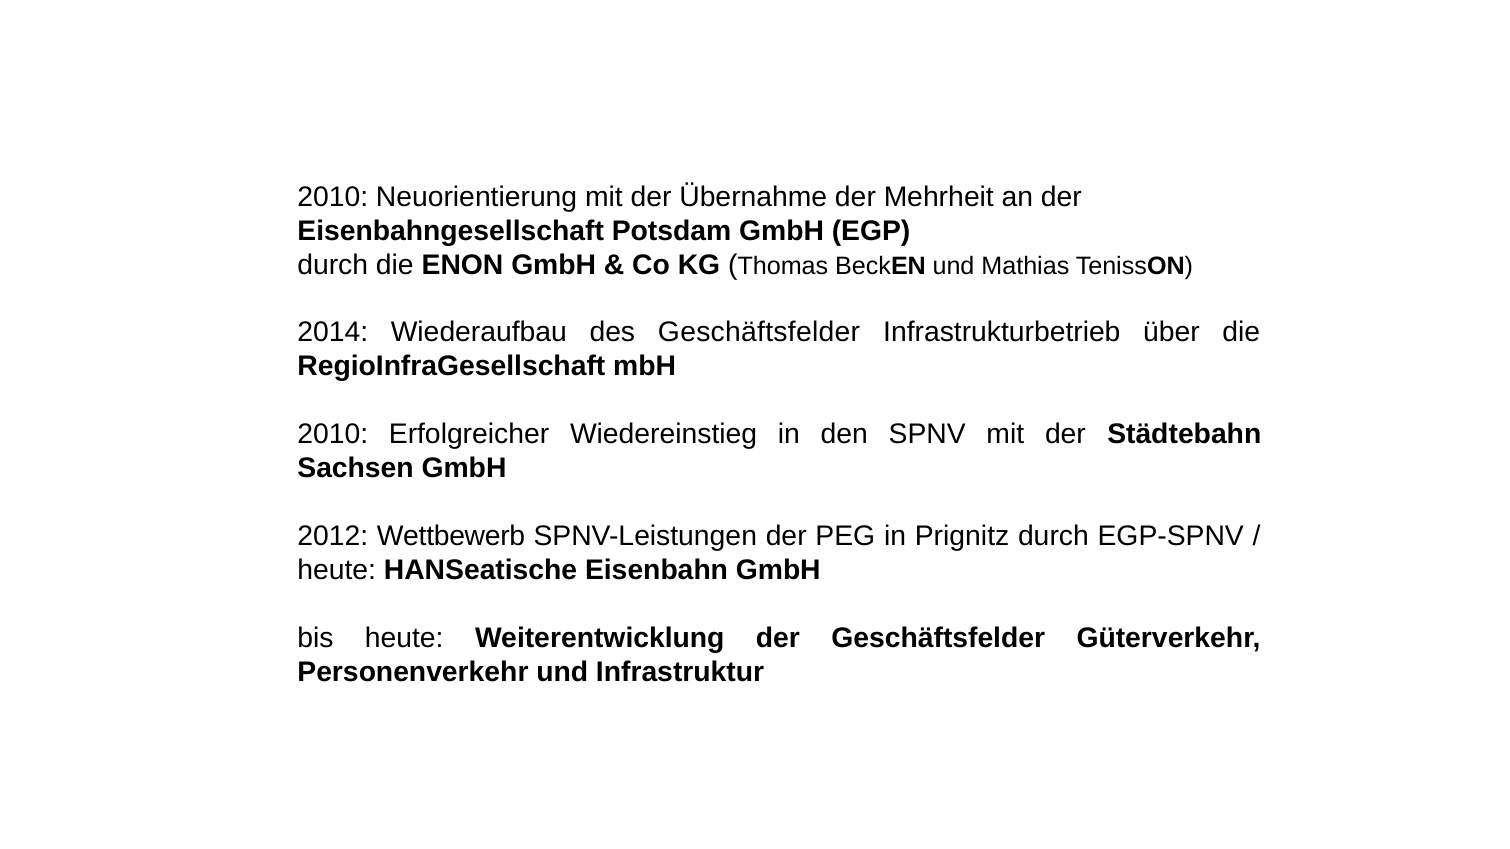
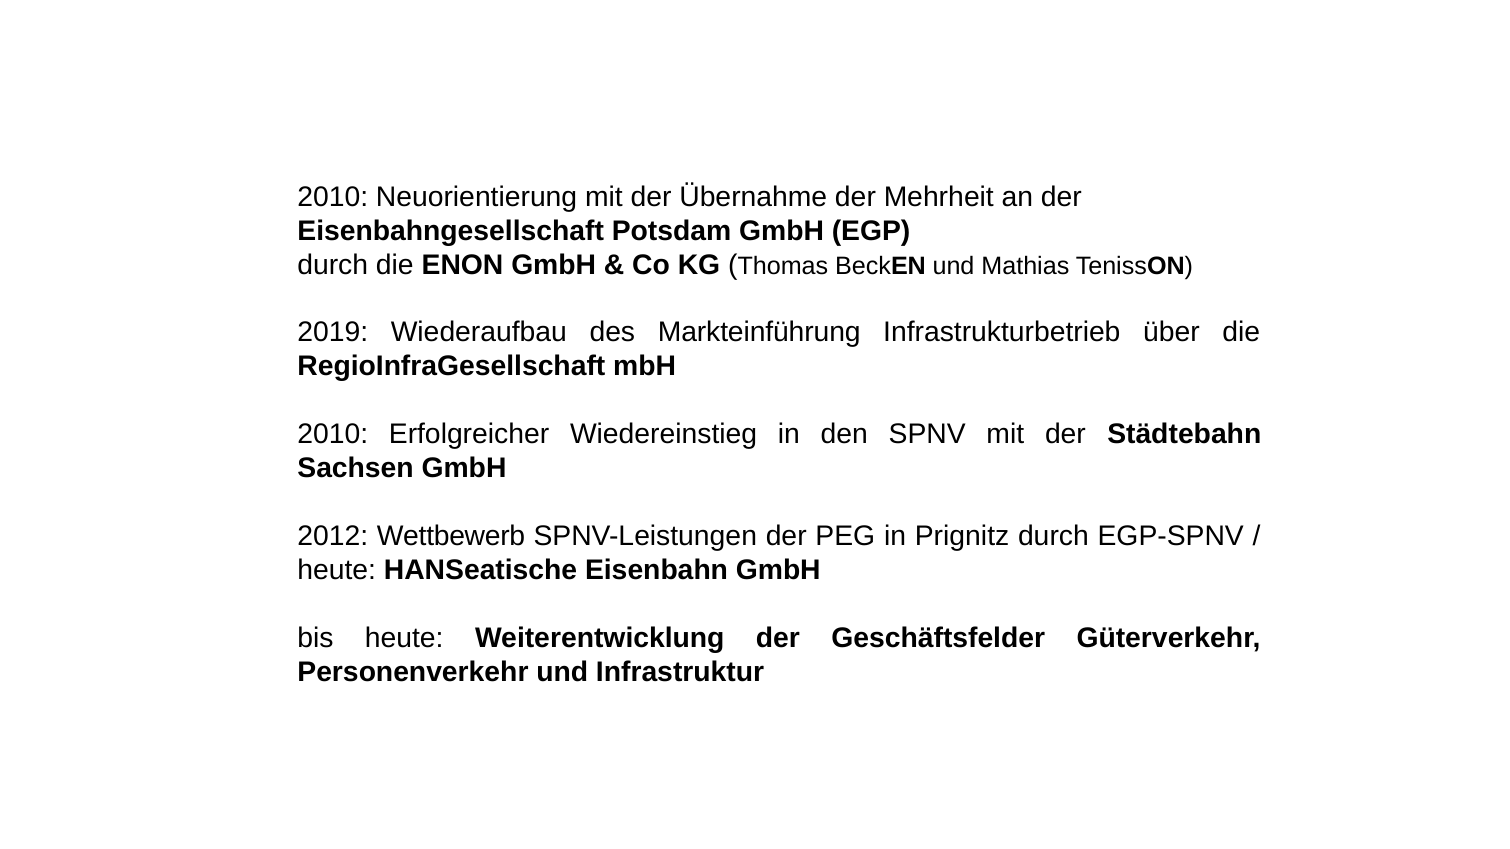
2014: 2014 -> 2019
des Geschäftsfelder: Geschäftsfelder -> Markteinführung
